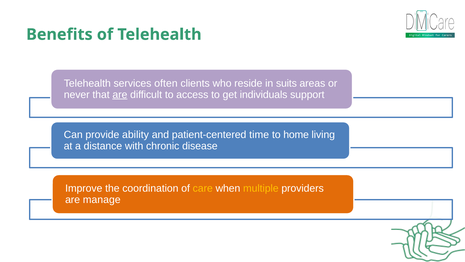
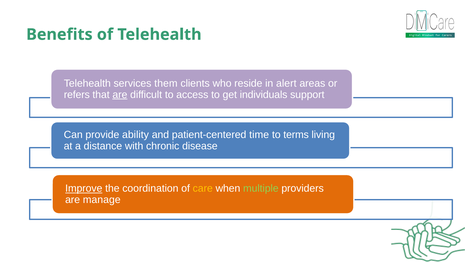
often: often -> them
suits: suits -> alert
never: never -> refers
home: home -> terms
Improve underline: none -> present
multiple colour: yellow -> light green
